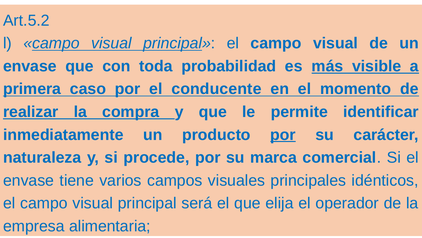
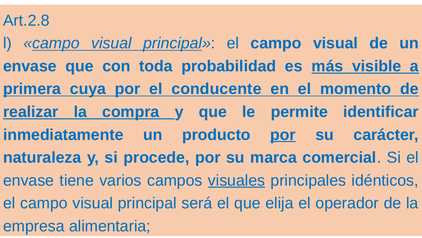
Art.5.2: Art.5.2 -> Art.2.8
caso: caso -> cuya
visuales underline: none -> present
